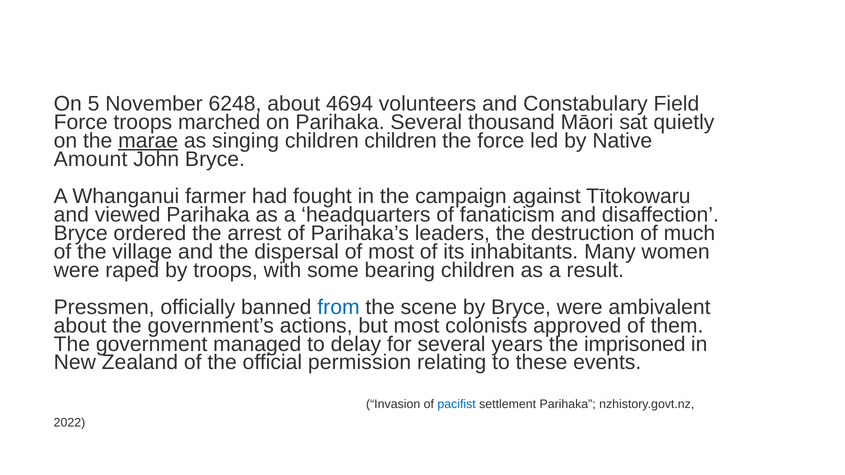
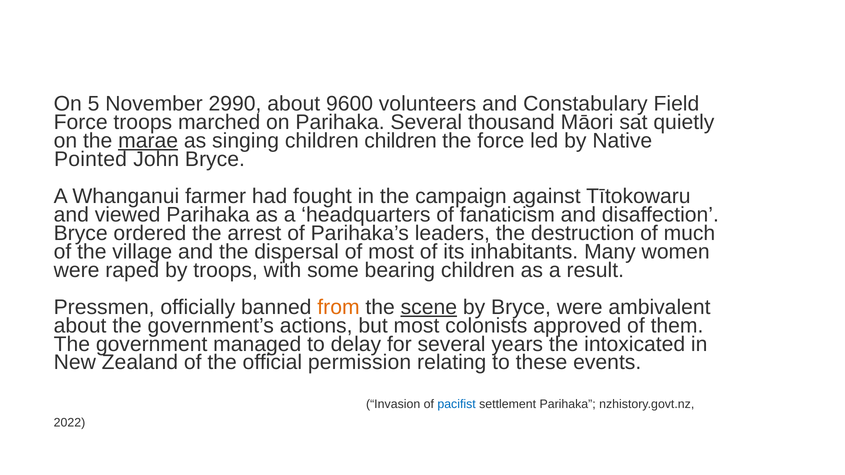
6248: 6248 -> 2990
4694: 4694 -> 9600
Amount: Amount -> Pointed
from colour: blue -> orange
scene underline: none -> present
imprisoned: imprisoned -> intoxicated
